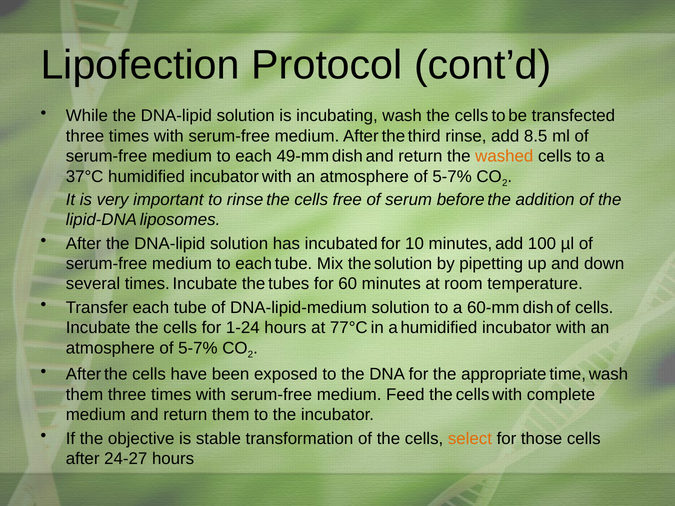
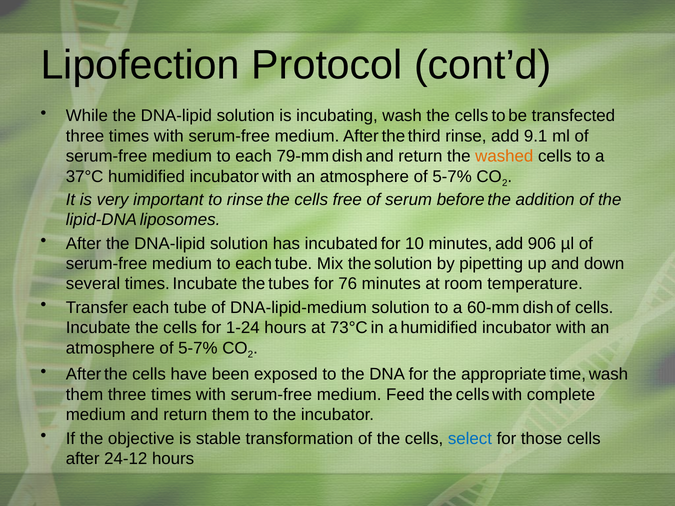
8.5: 8.5 -> 9.1
49-mm: 49-mm -> 79-mm
100: 100 -> 906
60: 60 -> 76
77°C: 77°C -> 73°C
select colour: orange -> blue
24-27: 24-27 -> 24-12
